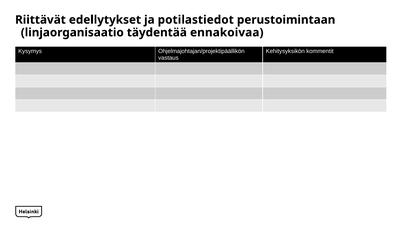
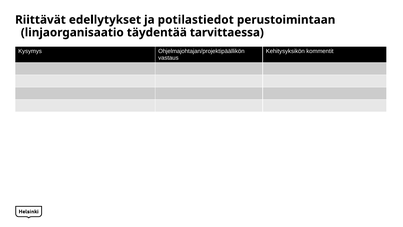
ennakoivaa: ennakoivaa -> tarvittaessa
